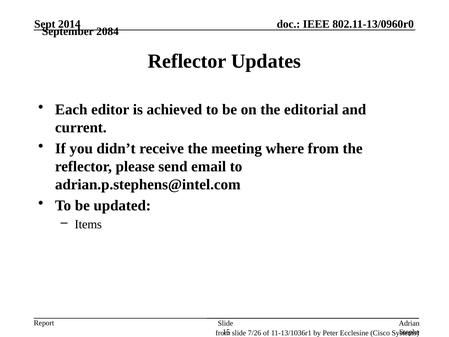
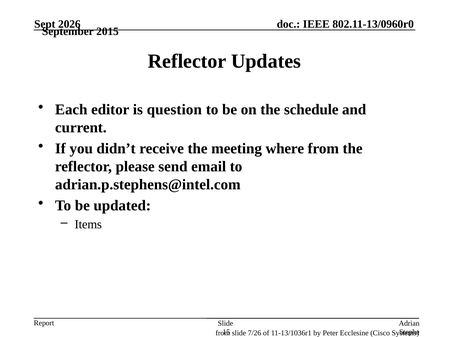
2014: 2014 -> 2026
2084: 2084 -> 2015
achieved: achieved -> question
editorial: editorial -> schedule
